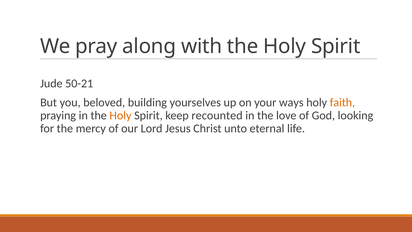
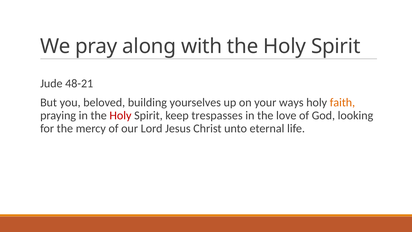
50-21: 50-21 -> 48-21
Holy at (120, 115) colour: orange -> red
recounted: recounted -> trespasses
